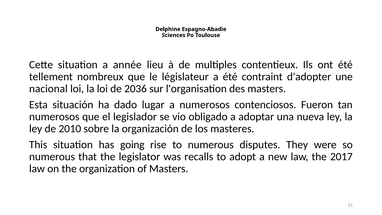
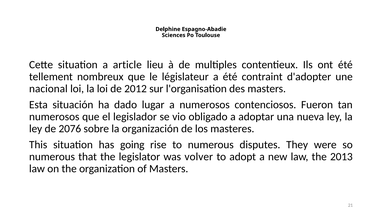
année: année -> article
2036: 2036 -> 2012
2010: 2010 -> 2076
recalls: recalls -> volver
2017: 2017 -> 2013
